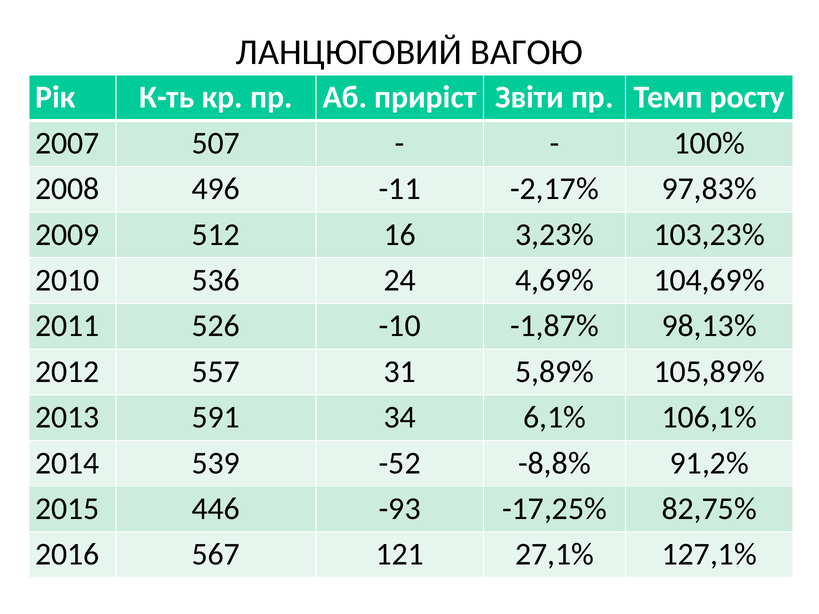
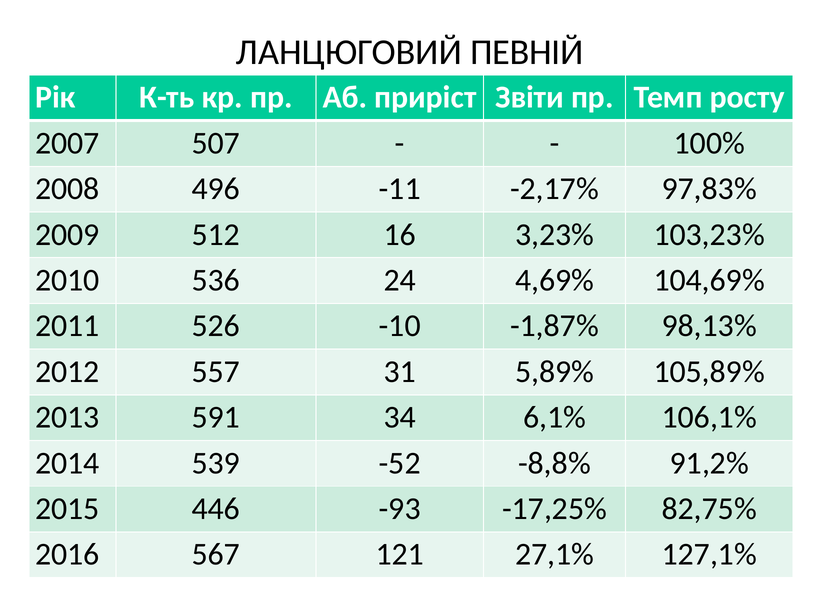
ВАГОЮ: ВАГОЮ -> ПЕВНІЙ
